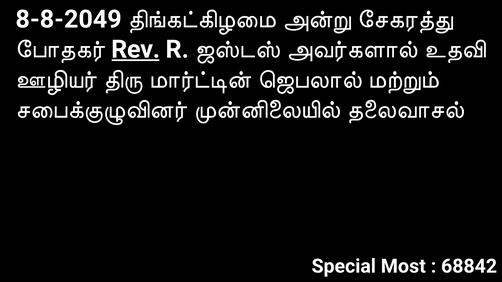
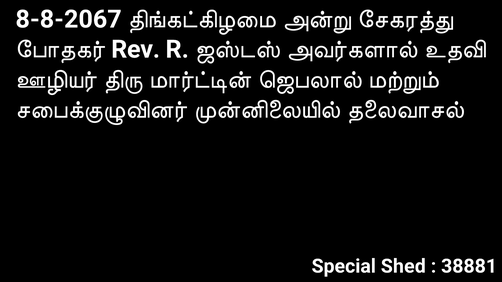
8-8-2049: 8-8-2049 -> 8-8-2067
Rev underline: present -> none
Most: Most -> Shed
68842: 68842 -> 38881
